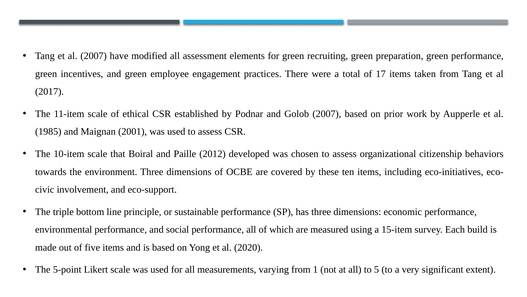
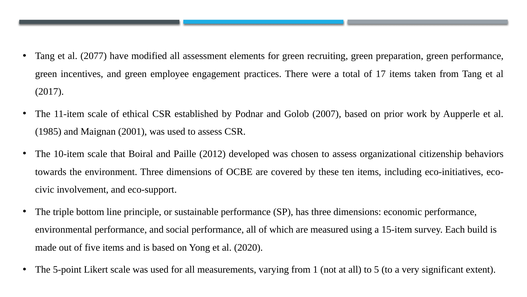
al 2007: 2007 -> 2077
